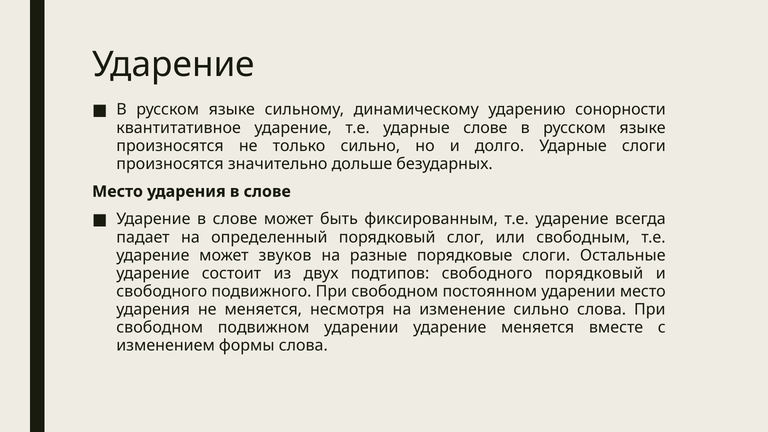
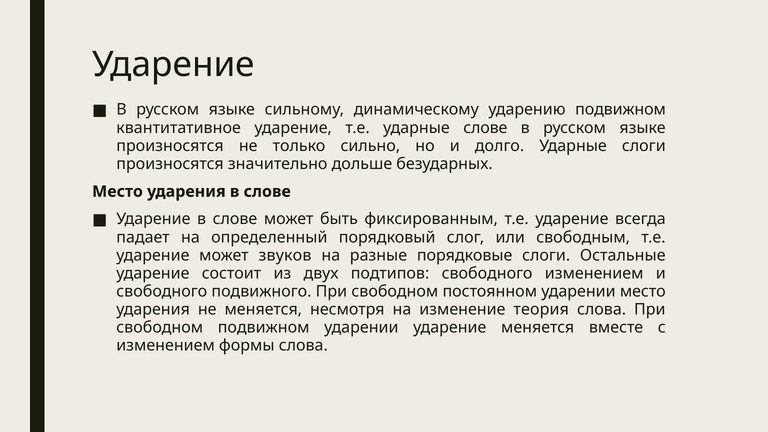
ударению сонорности: сонорности -> подвижном
свободного порядковый: порядковый -> изменением
изменение сильно: сильно -> теория
